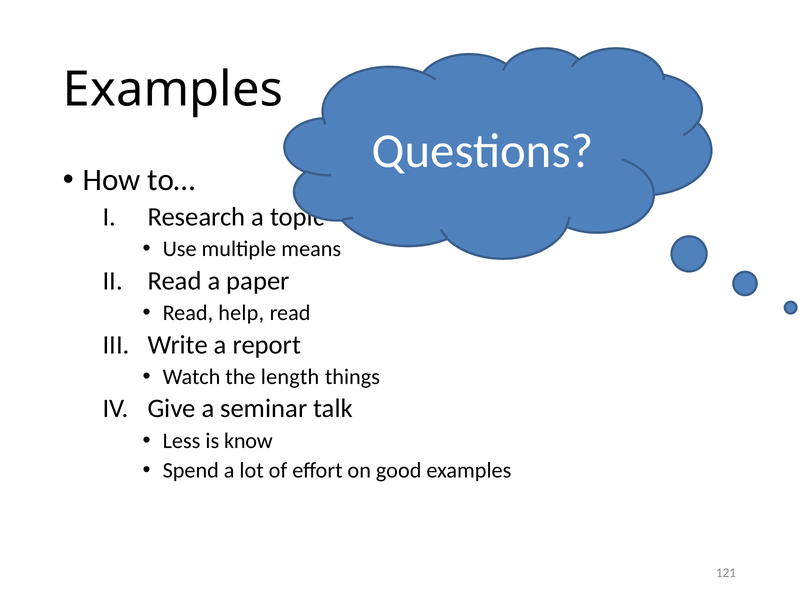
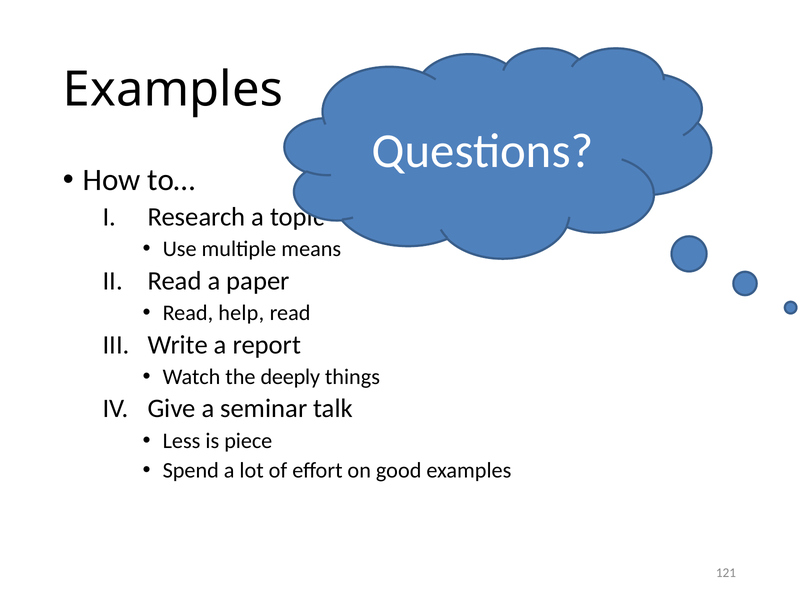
length: length -> deeply
know: know -> piece
